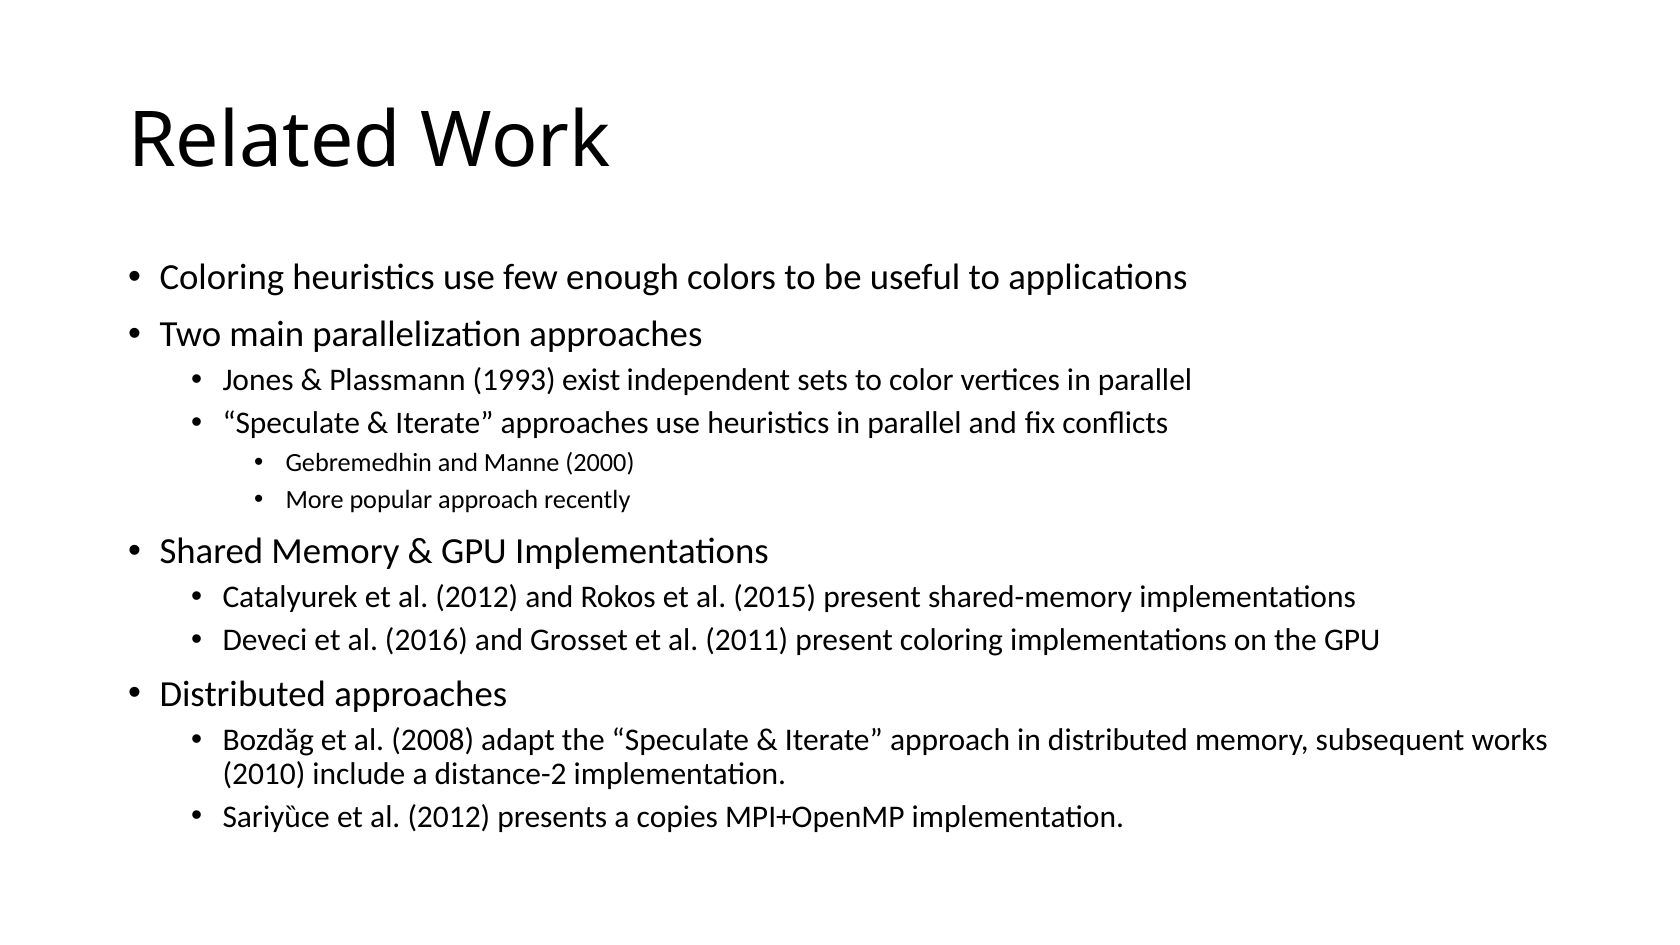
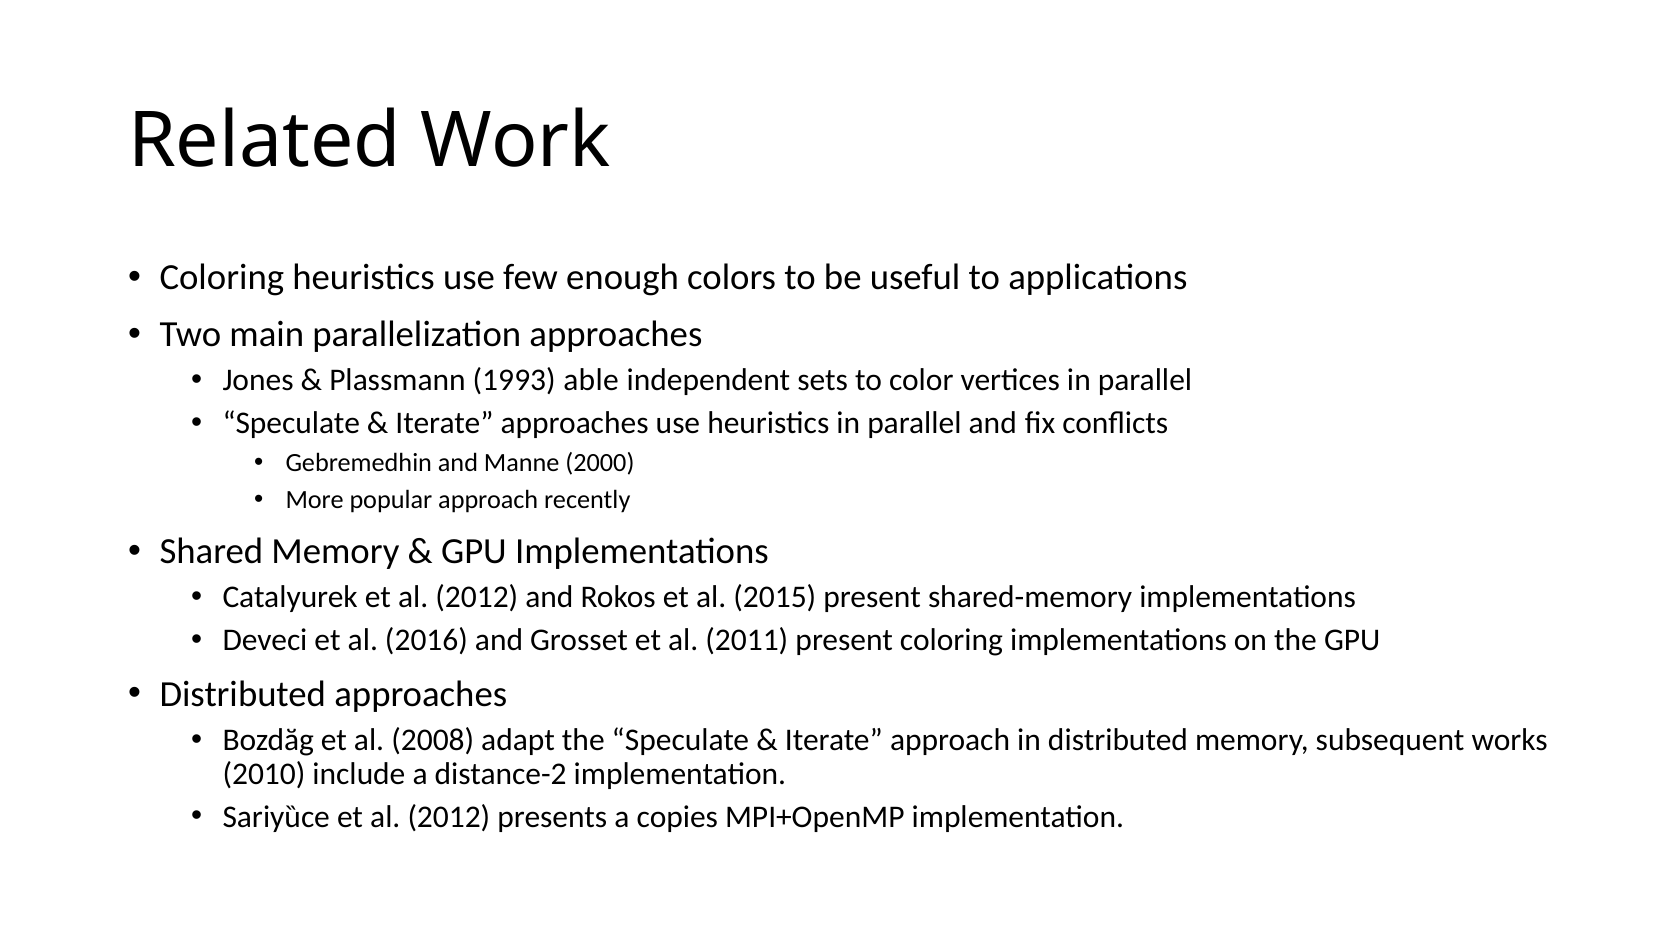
exist: exist -> able
